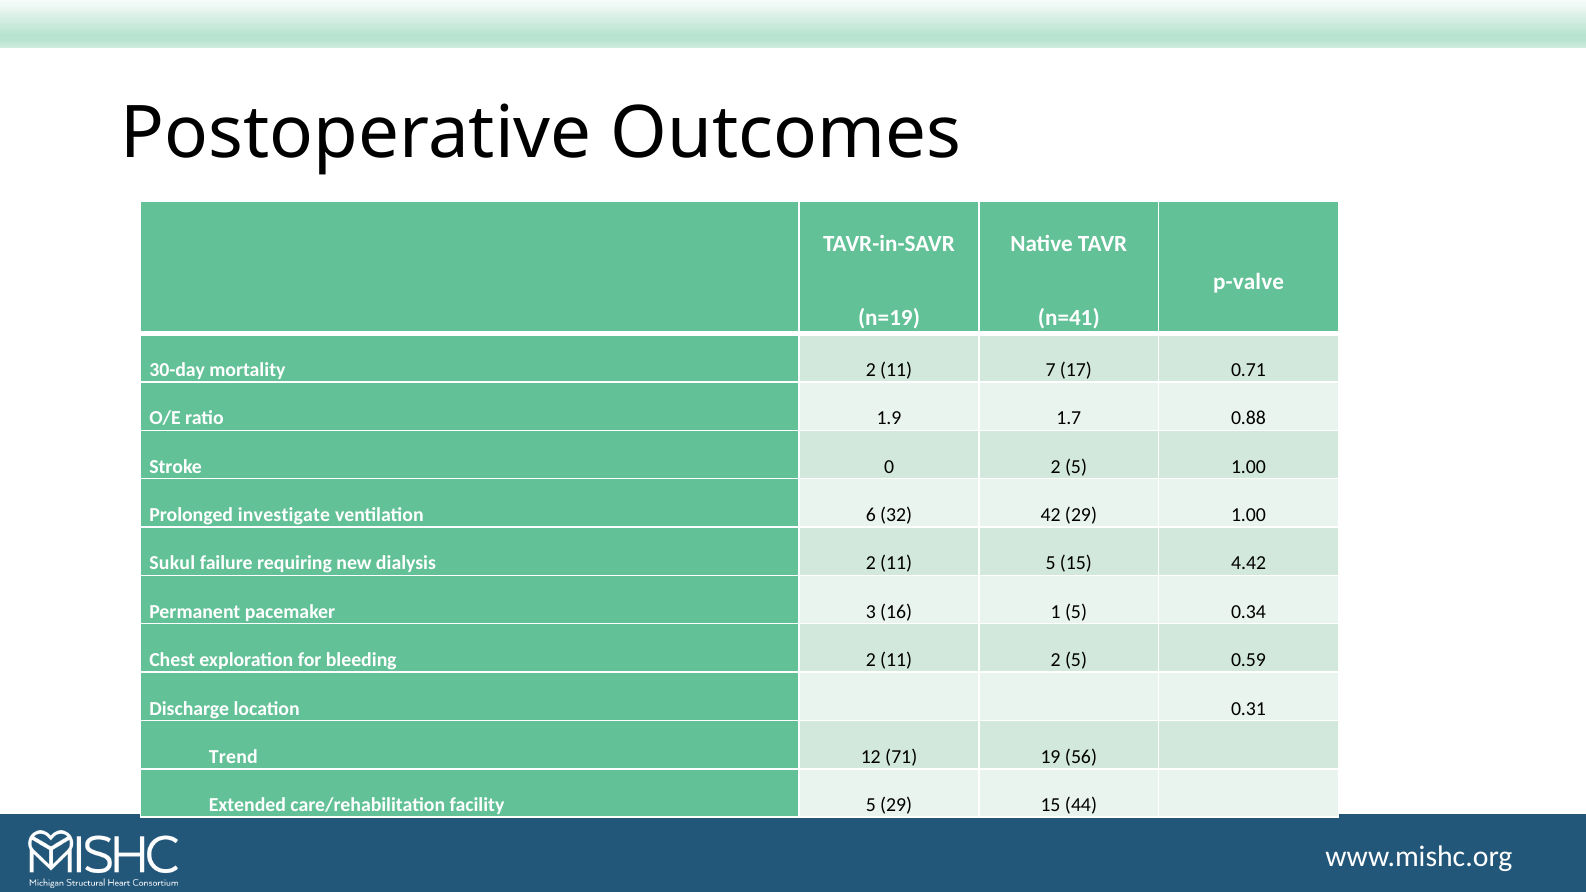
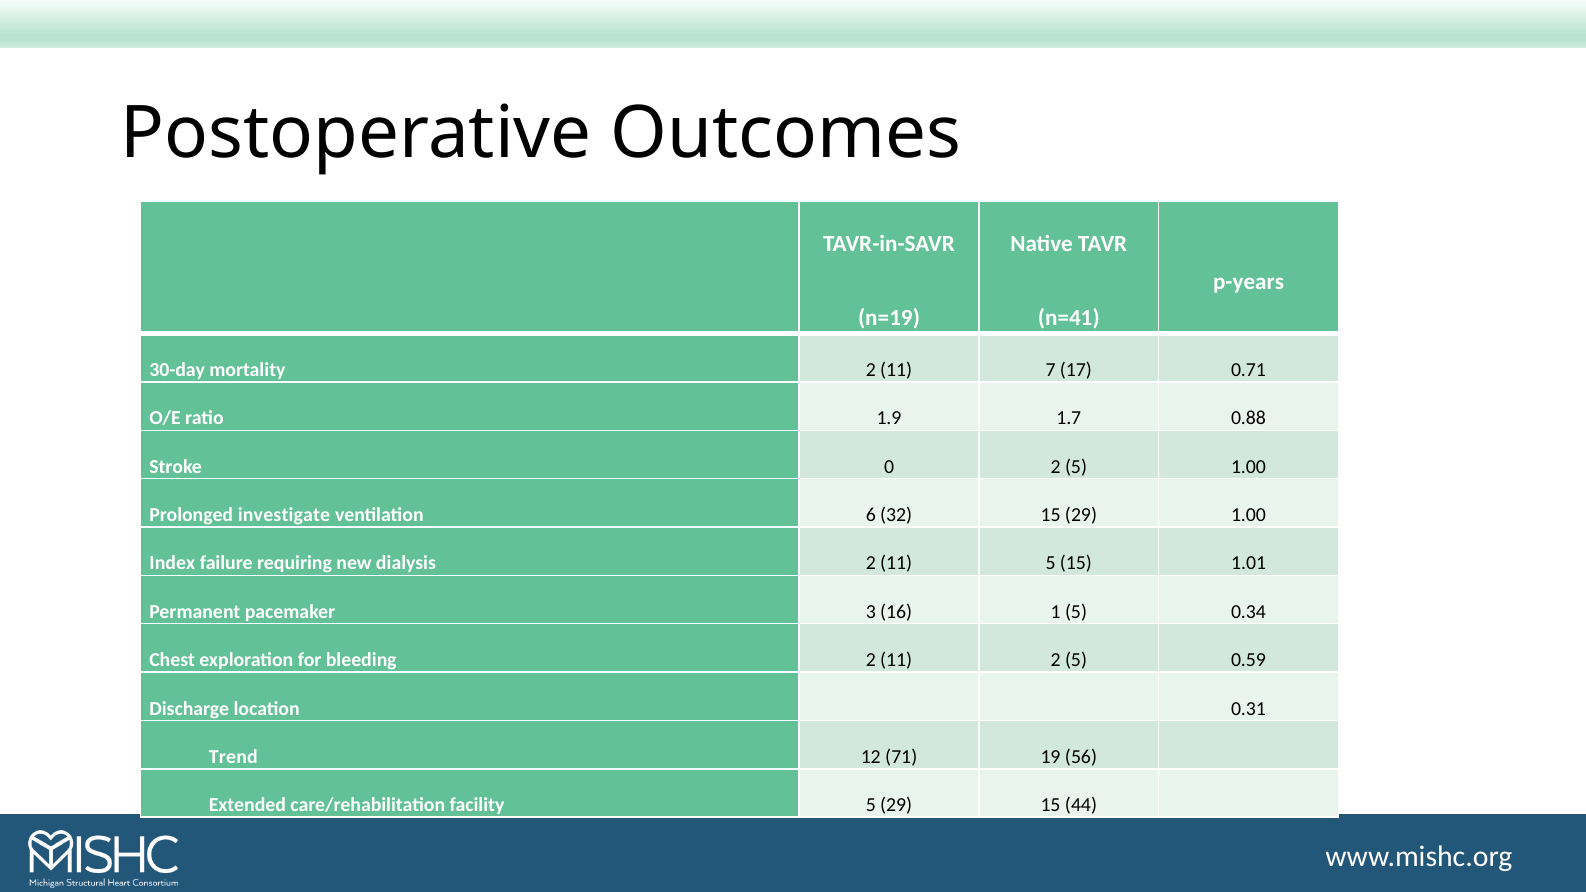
p-valve: p-valve -> p-years
32 42: 42 -> 15
Sukul: Sukul -> Index
4.42: 4.42 -> 1.01
